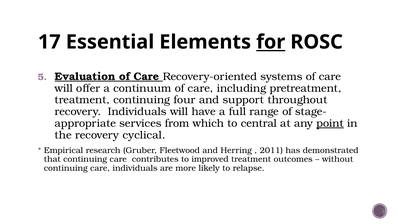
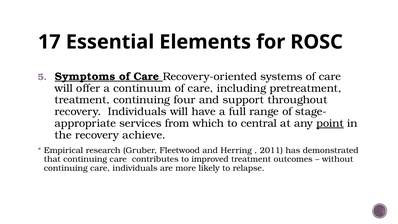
for underline: present -> none
Evaluation: Evaluation -> Symptoms
cyclical: cyclical -> achieve
